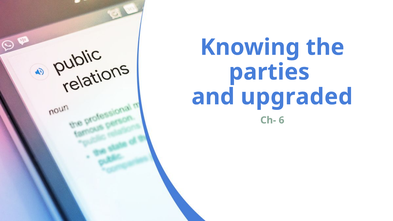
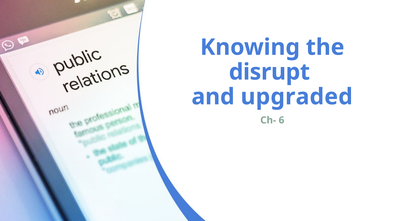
parties: parties -> disrupt
